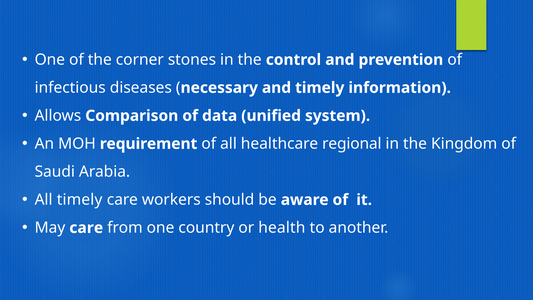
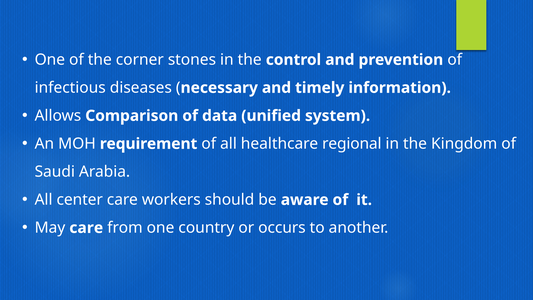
All timely: timely -> center
health: health -> occurs
